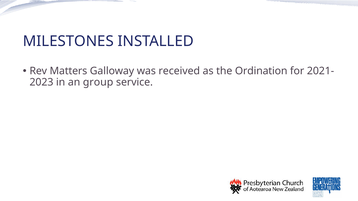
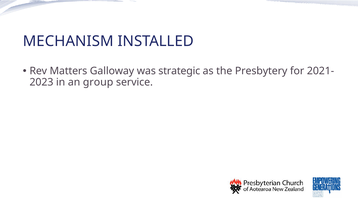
MILESTONES: MILESTONES -> MECHANISM
received: received -> strategic
Ordination: Ordination -> Presbytery
